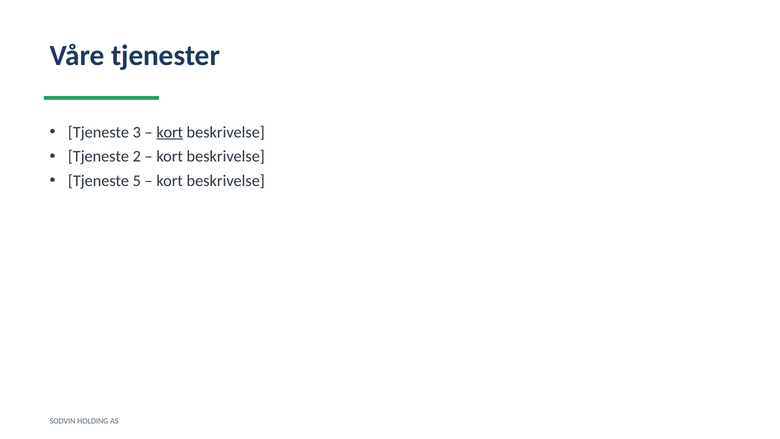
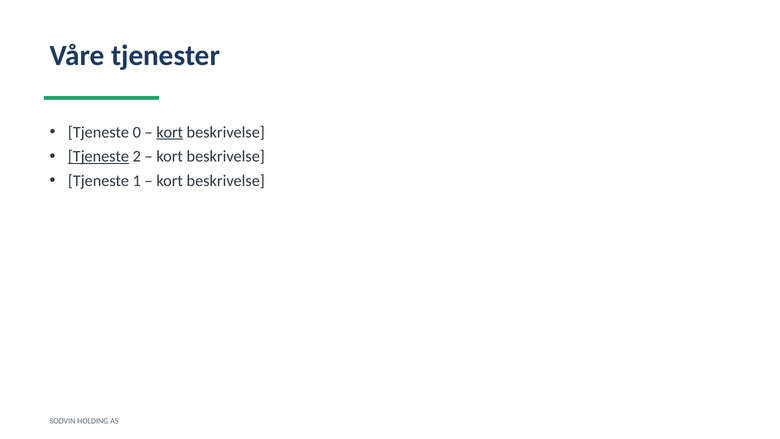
3: 3 -> 0
Tjeneste at (98, 156) underline: none -> present
5: 5 -> 1
